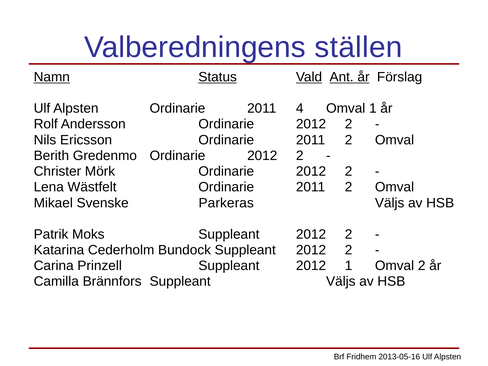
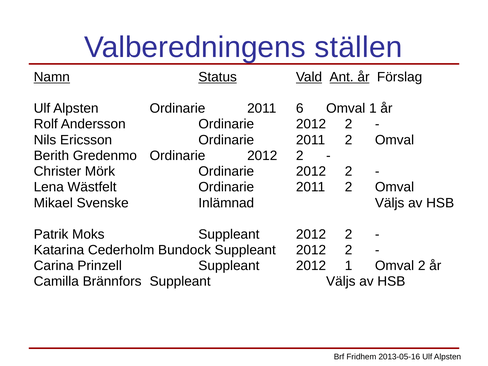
4: 4 -> 6
Parkeras: Parkeras -> Inlämnad
